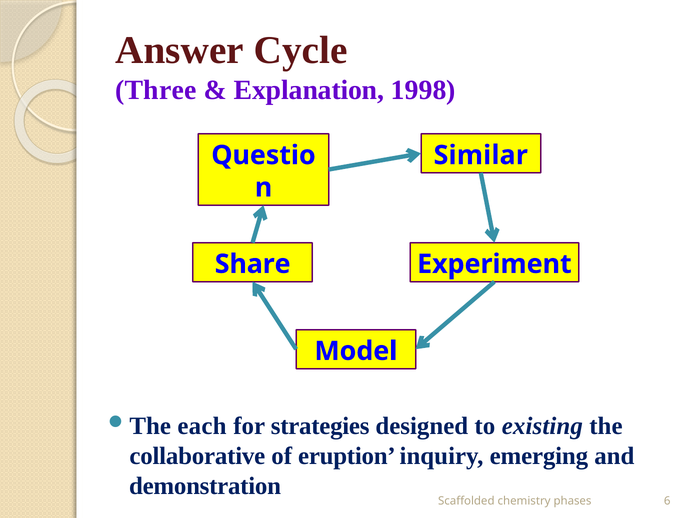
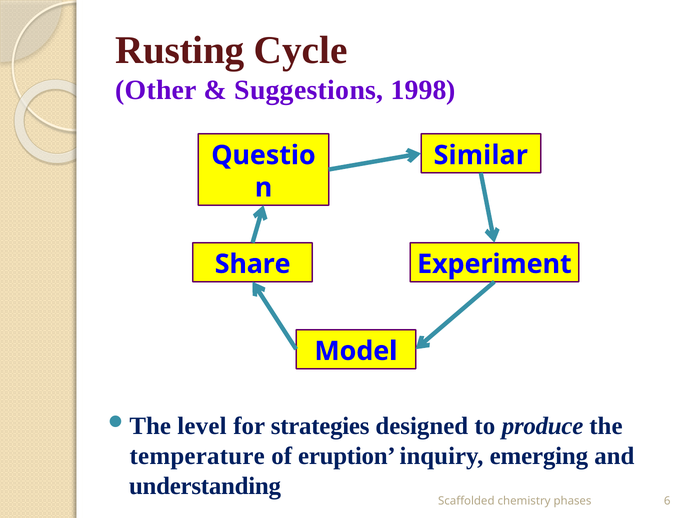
Answer: Answer -> Rusting
Three: Three -> Other
Explanation: Explanation -> Suggestions
each: each -> level
existing: existing -> produce
collaborative: collaborative -> temperature
demonstration: demonstration -> understanding
